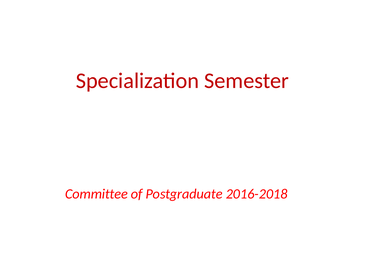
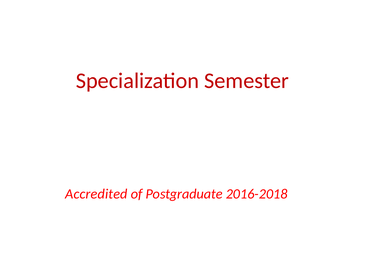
Committee: Committee -> Accredited
